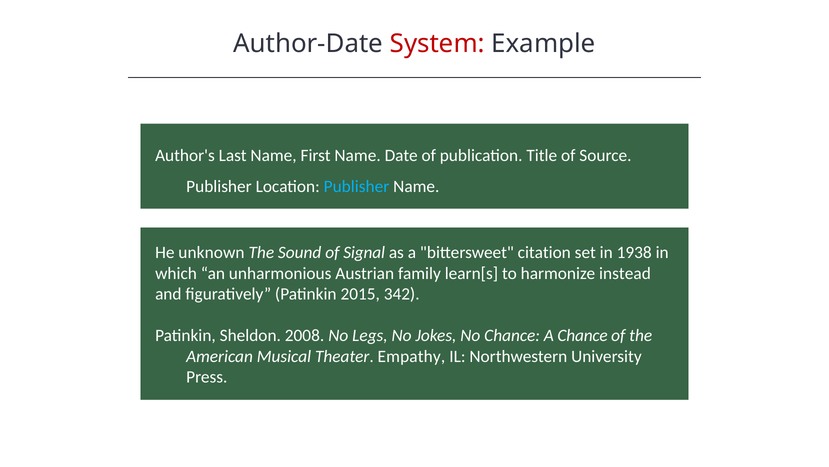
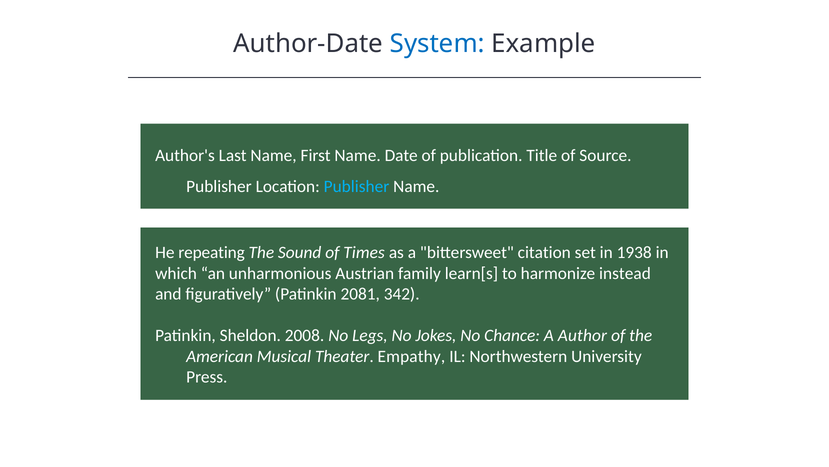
System colour: red -> blue
unknown: unknown -> repeating
Signal: Signal -> Times
2015: 2015 -> 2081
A Chance: Chance -> Author
